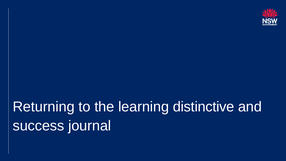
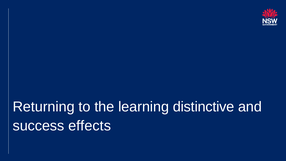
journal: journal -> effects
